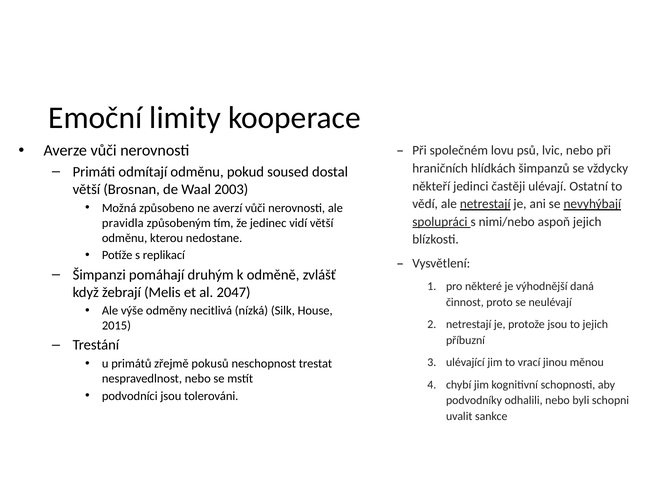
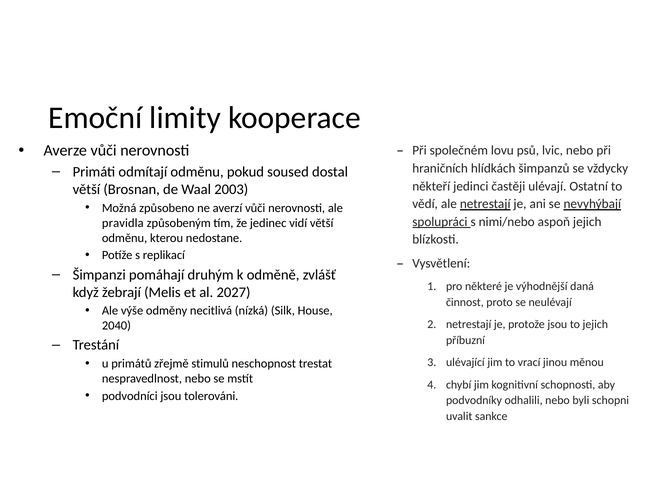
2047: 2047 -> 2027
2015: 2015 -> 2040
pokusů: pokusů -> stimulů
